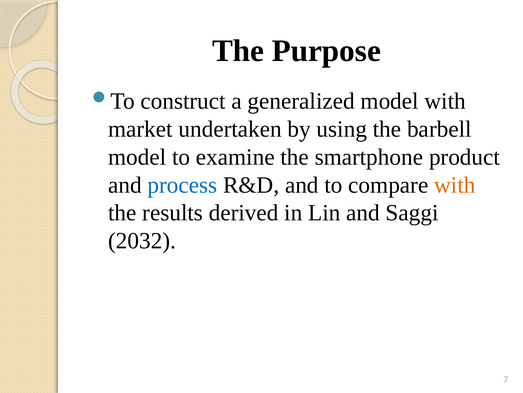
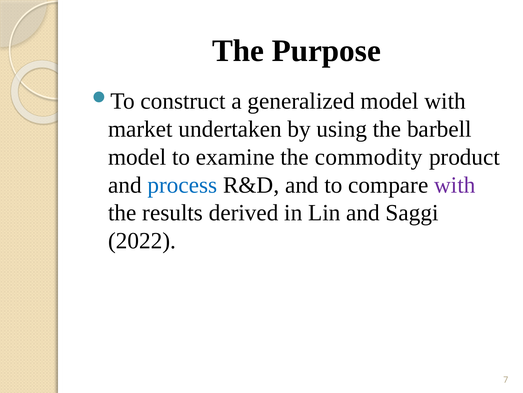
smartphone: smartphone -> commodity
with at (455, 185) colour: orange -> purple
2032: 2032 -> 2022
